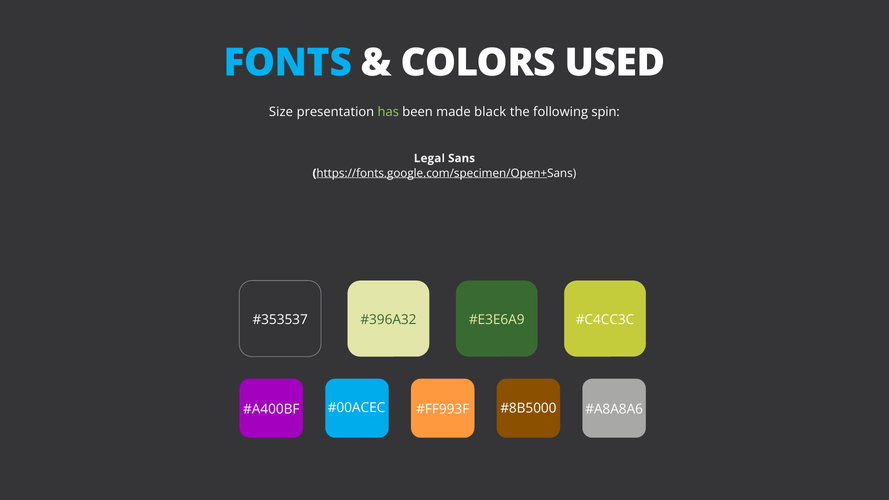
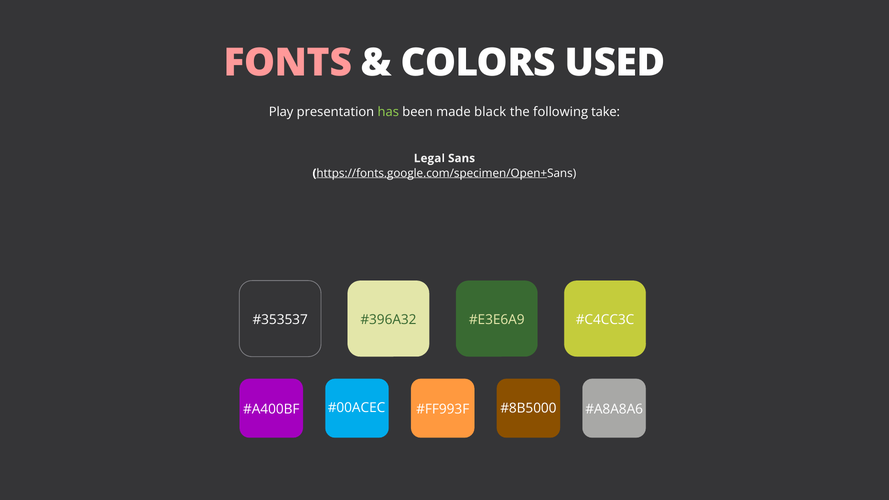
FONTS colour: light blue -> pink
Size: Size -> Play
spin: spin -> take
